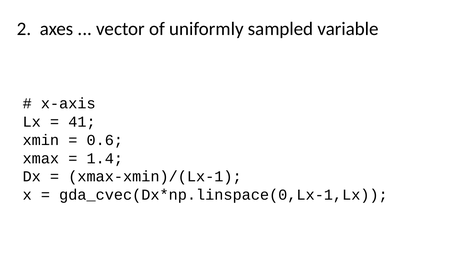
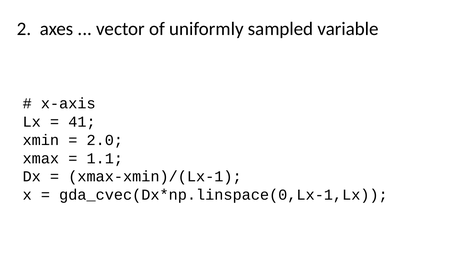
0.6: 0.6 -> 2.0
1.4: 1.4 -> 1.1
